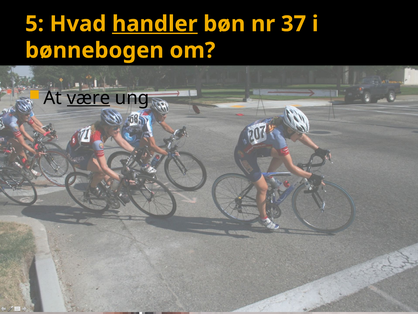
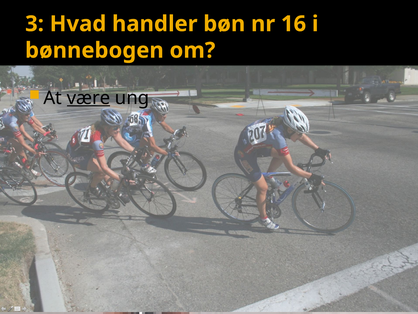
5: 5 -> 3
handler underline: present -> none
37: 37 -> 16
